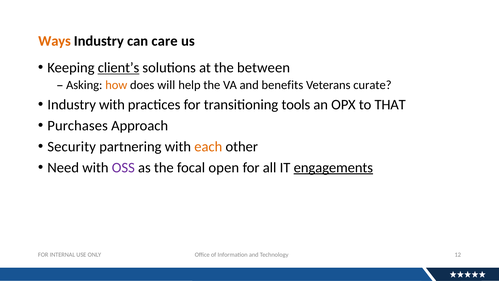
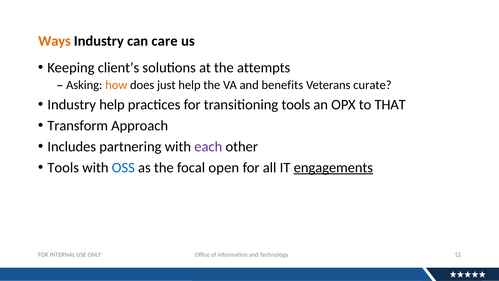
client’s underline: present -> none
between: between -> attempts
will: will -> just
Industry with: with -> help
Purchases: Purchases -> Transform
Security: Security -> Includes
each colour: orange -> purple
Need at (63, 167): Need -> Tools
OSS colour: purple -> blue
